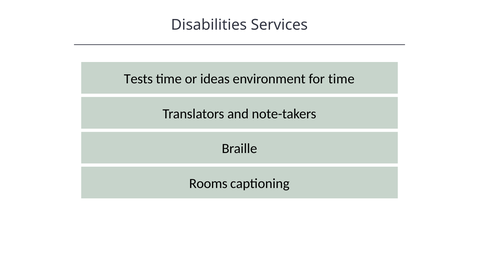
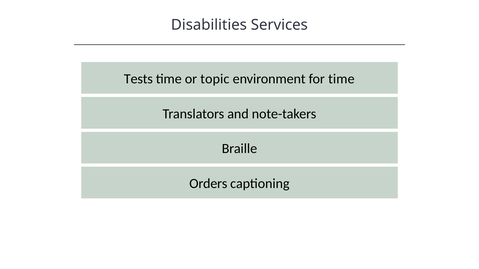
ideas: ideas -> topic
Rooms: Rooms -> Orders
